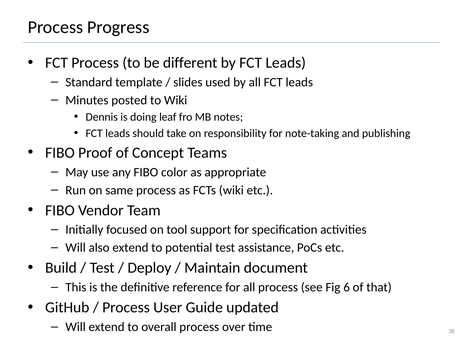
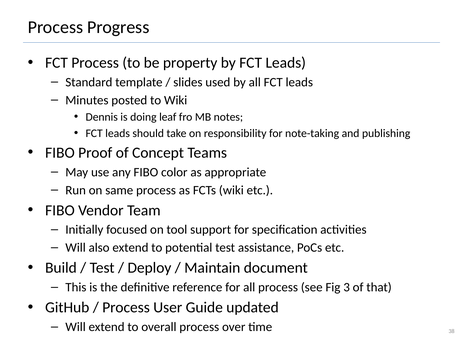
different: different -> property
6: 6 -> 3
